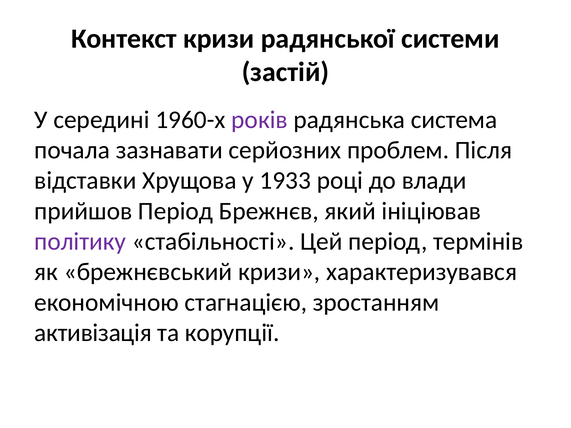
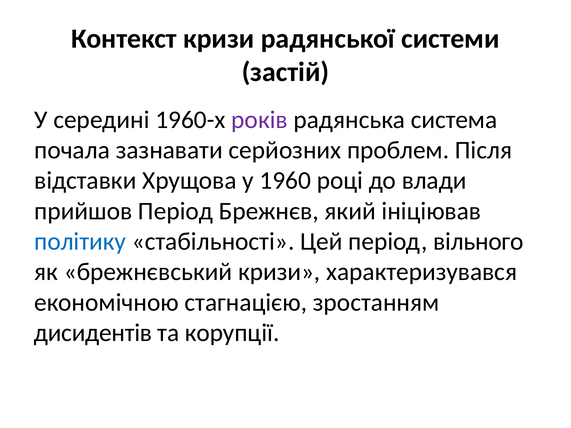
1933: 1933 -> 1960
політику colour: purple -> blue
термінів: термінів -> вільного
активізація: активізація -> дисидентів
